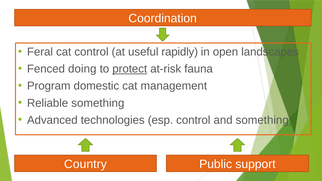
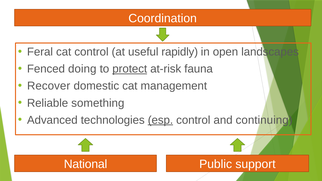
Program: Program -> Recover
esp underline: none -> present
and something: something -> continuing
Country: Country -> National
